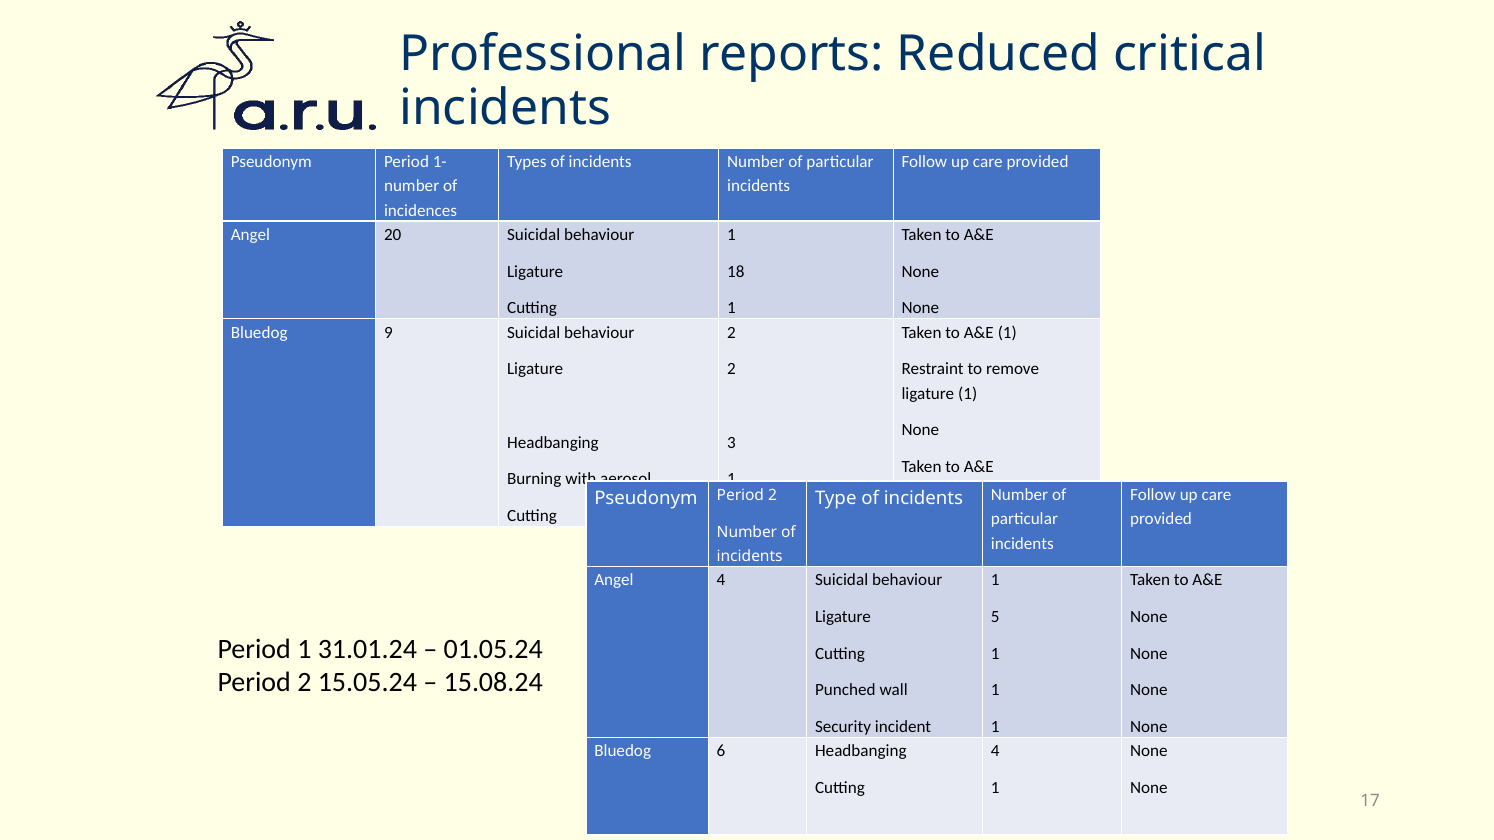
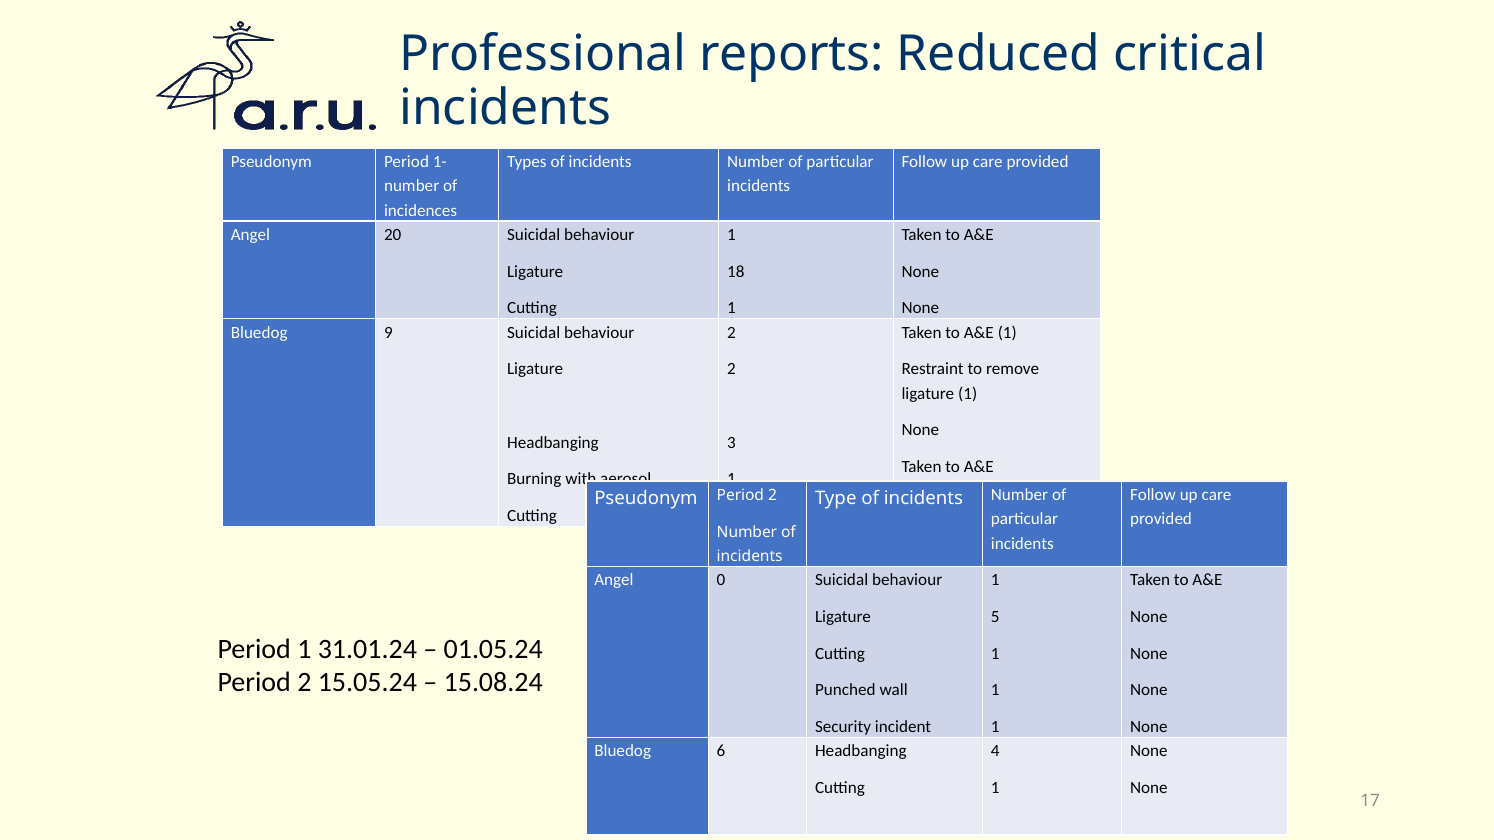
Angel 4: 4 -> 0
